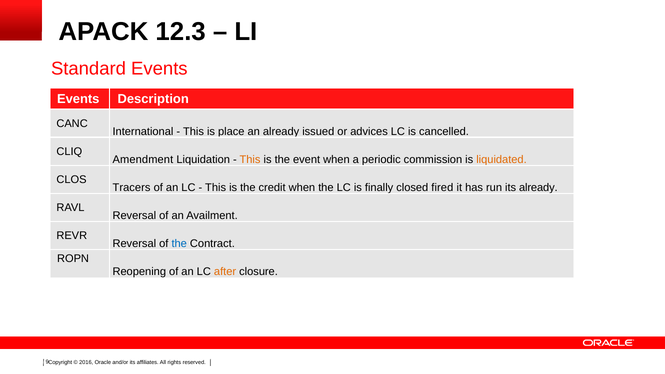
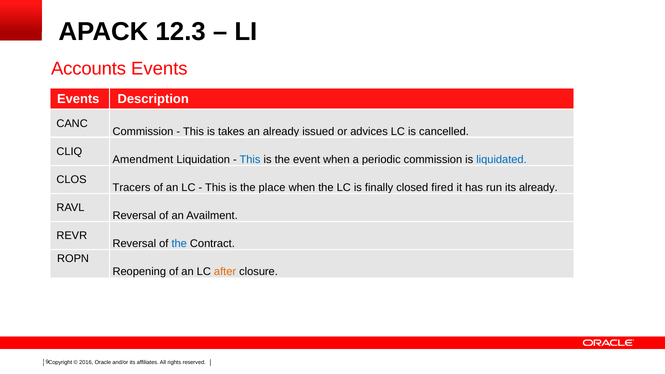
Standard: Standard -> Accounts
International at (143, 131): International -> Commission
place: place -> takes
This at (250, 159) colour: orange -> blue
liquidated colour: orange -> blue
credit: credit -> place
